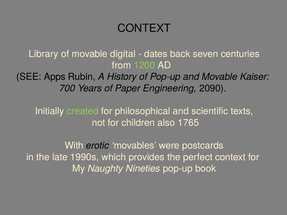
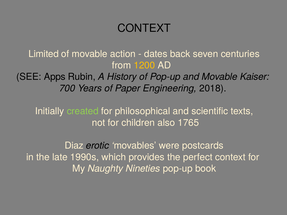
Library: Library -> Limited
digital: digital -> action
1200 colour: light green -> yellow
2090: 2090 -> 2018
With: With -> Diaz
